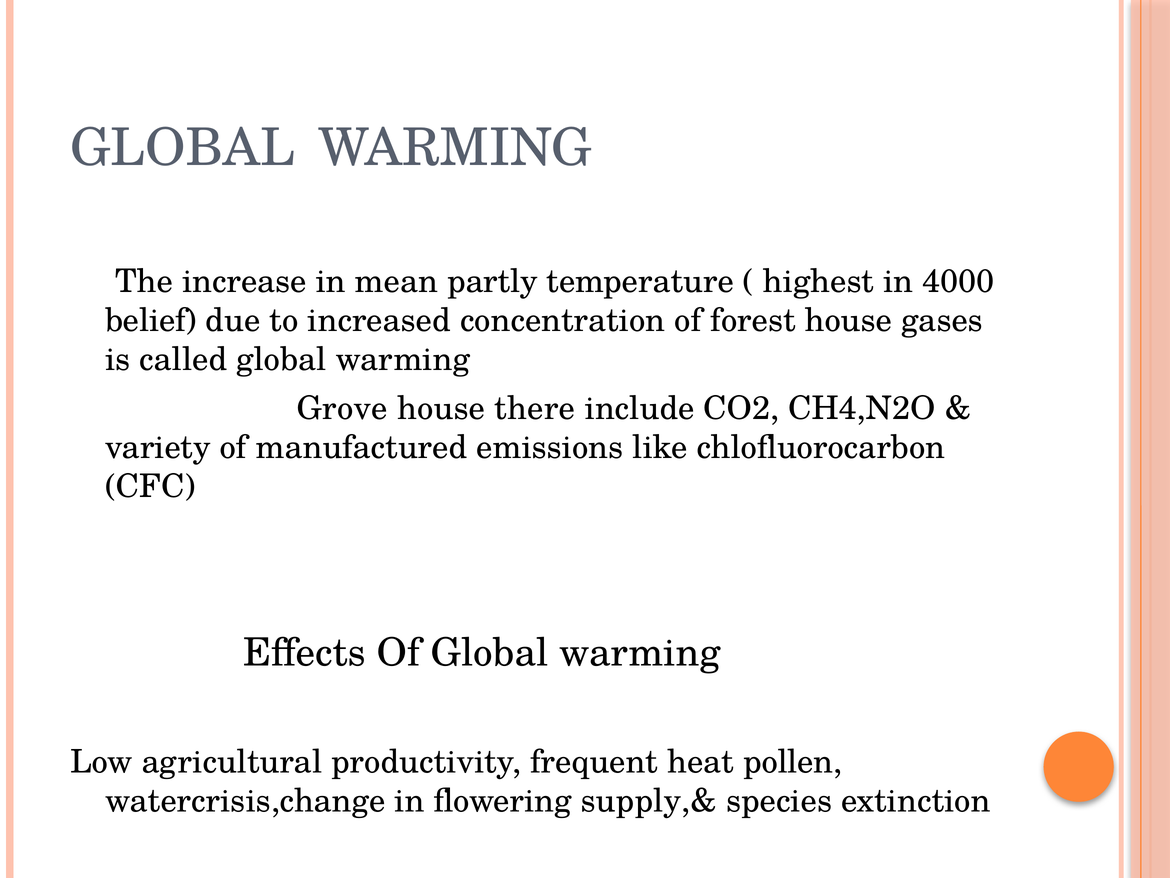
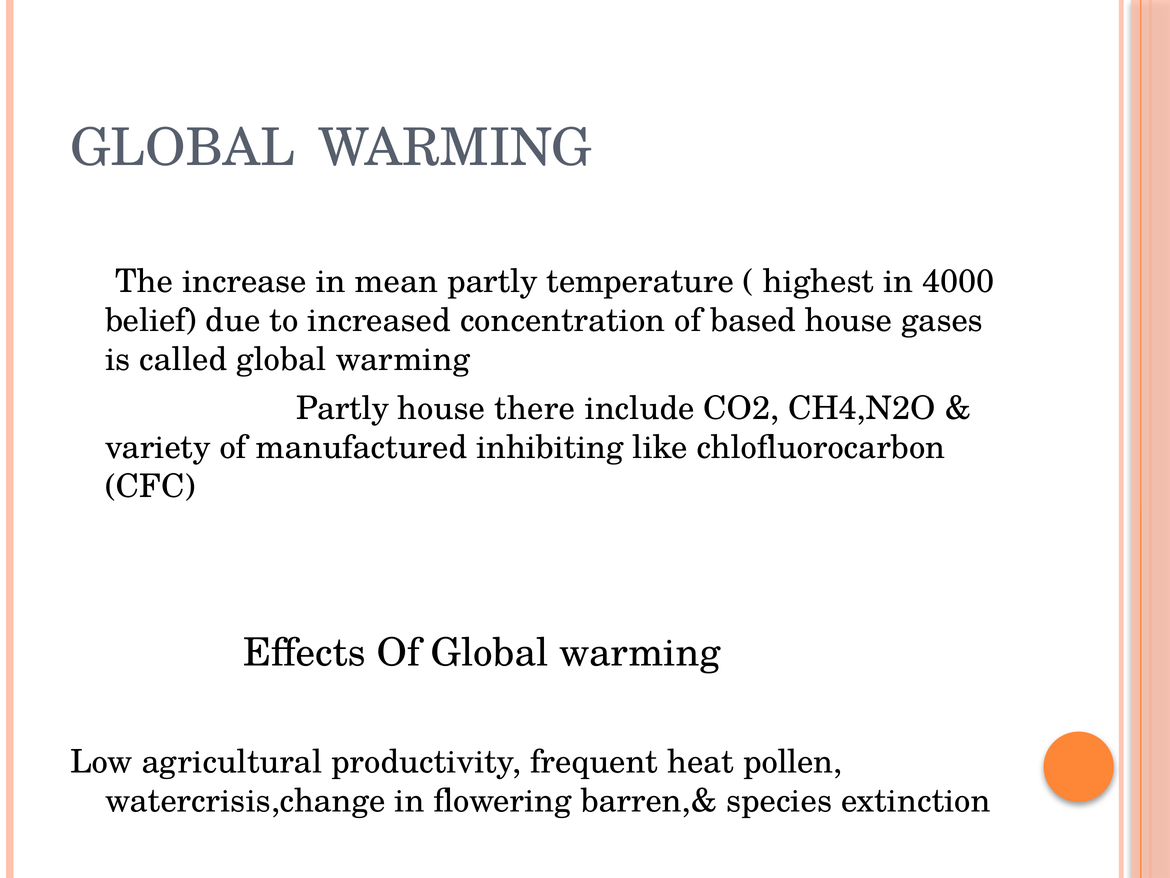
forest: forest -> based
Grove at (342, 408): Grove -> Partly
emissions: emissions -> inhibiting
supply,&: supply,& -> barren,&
